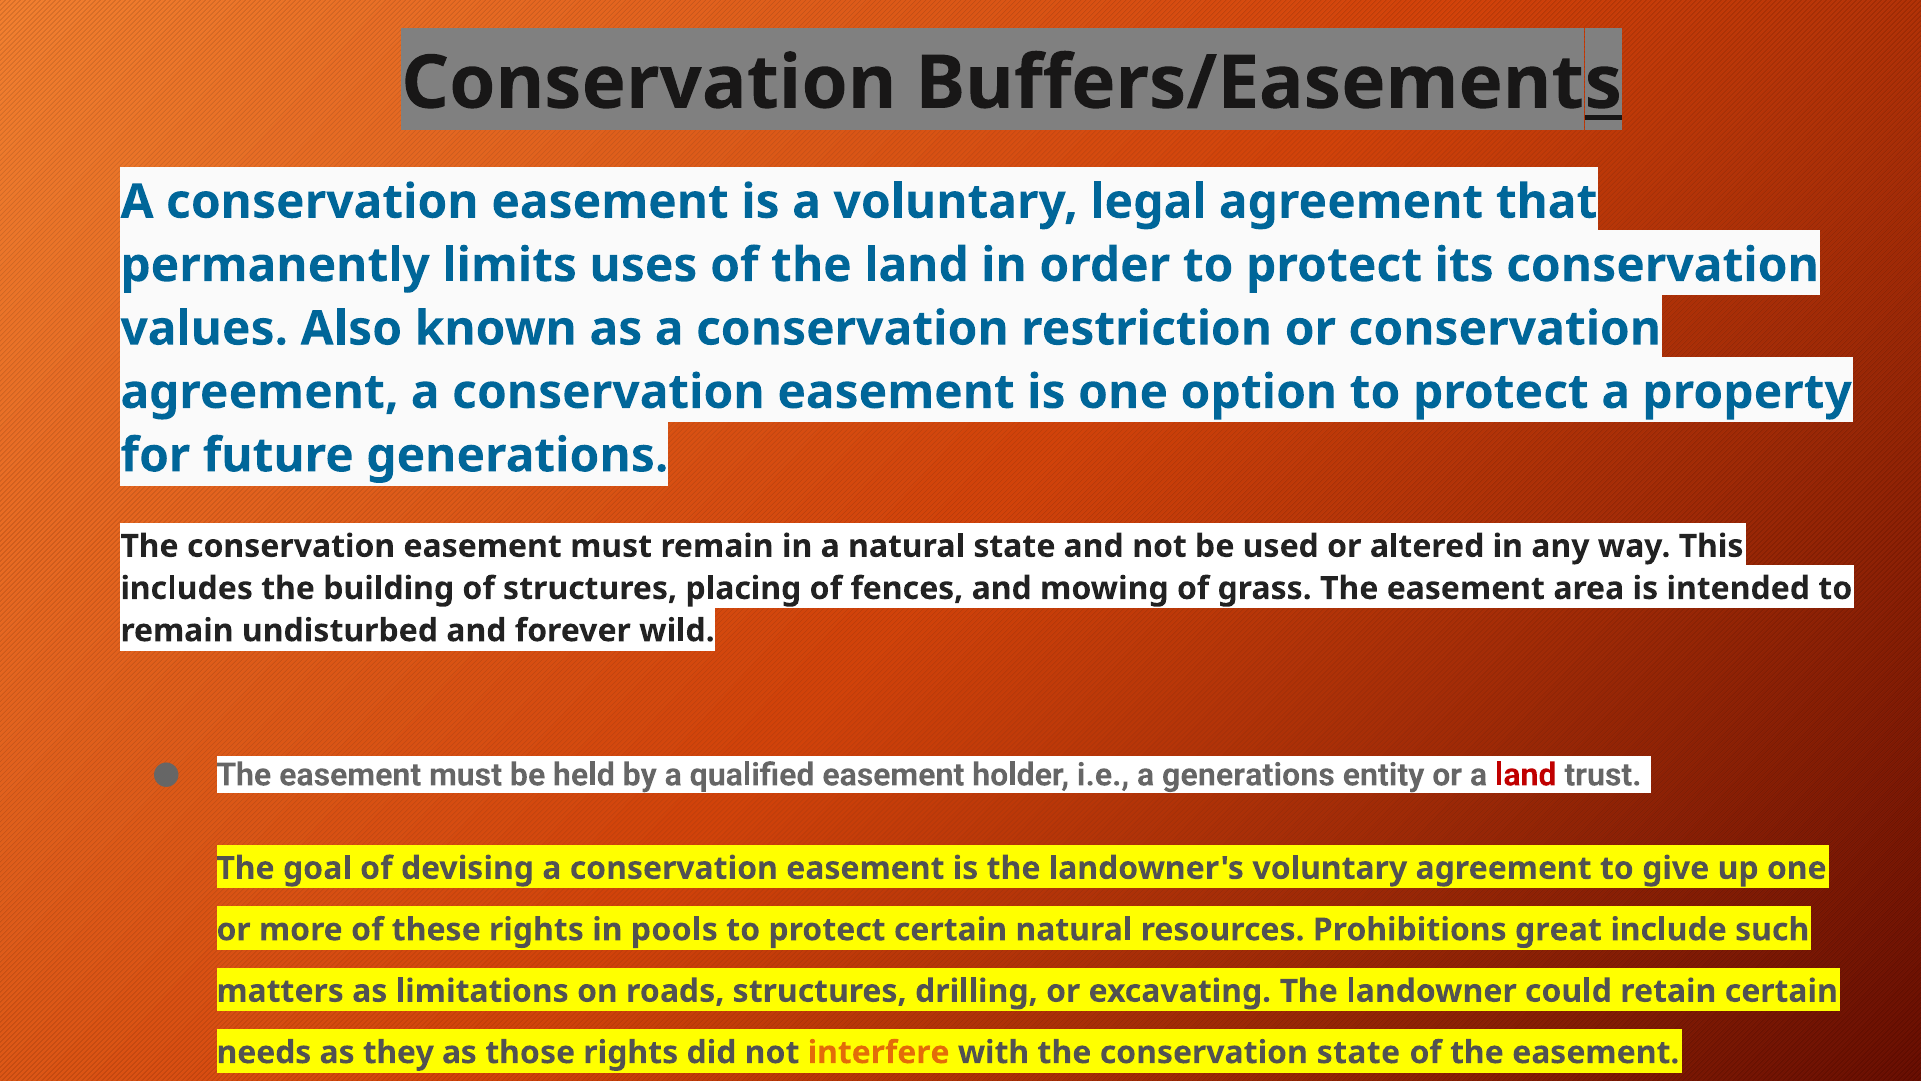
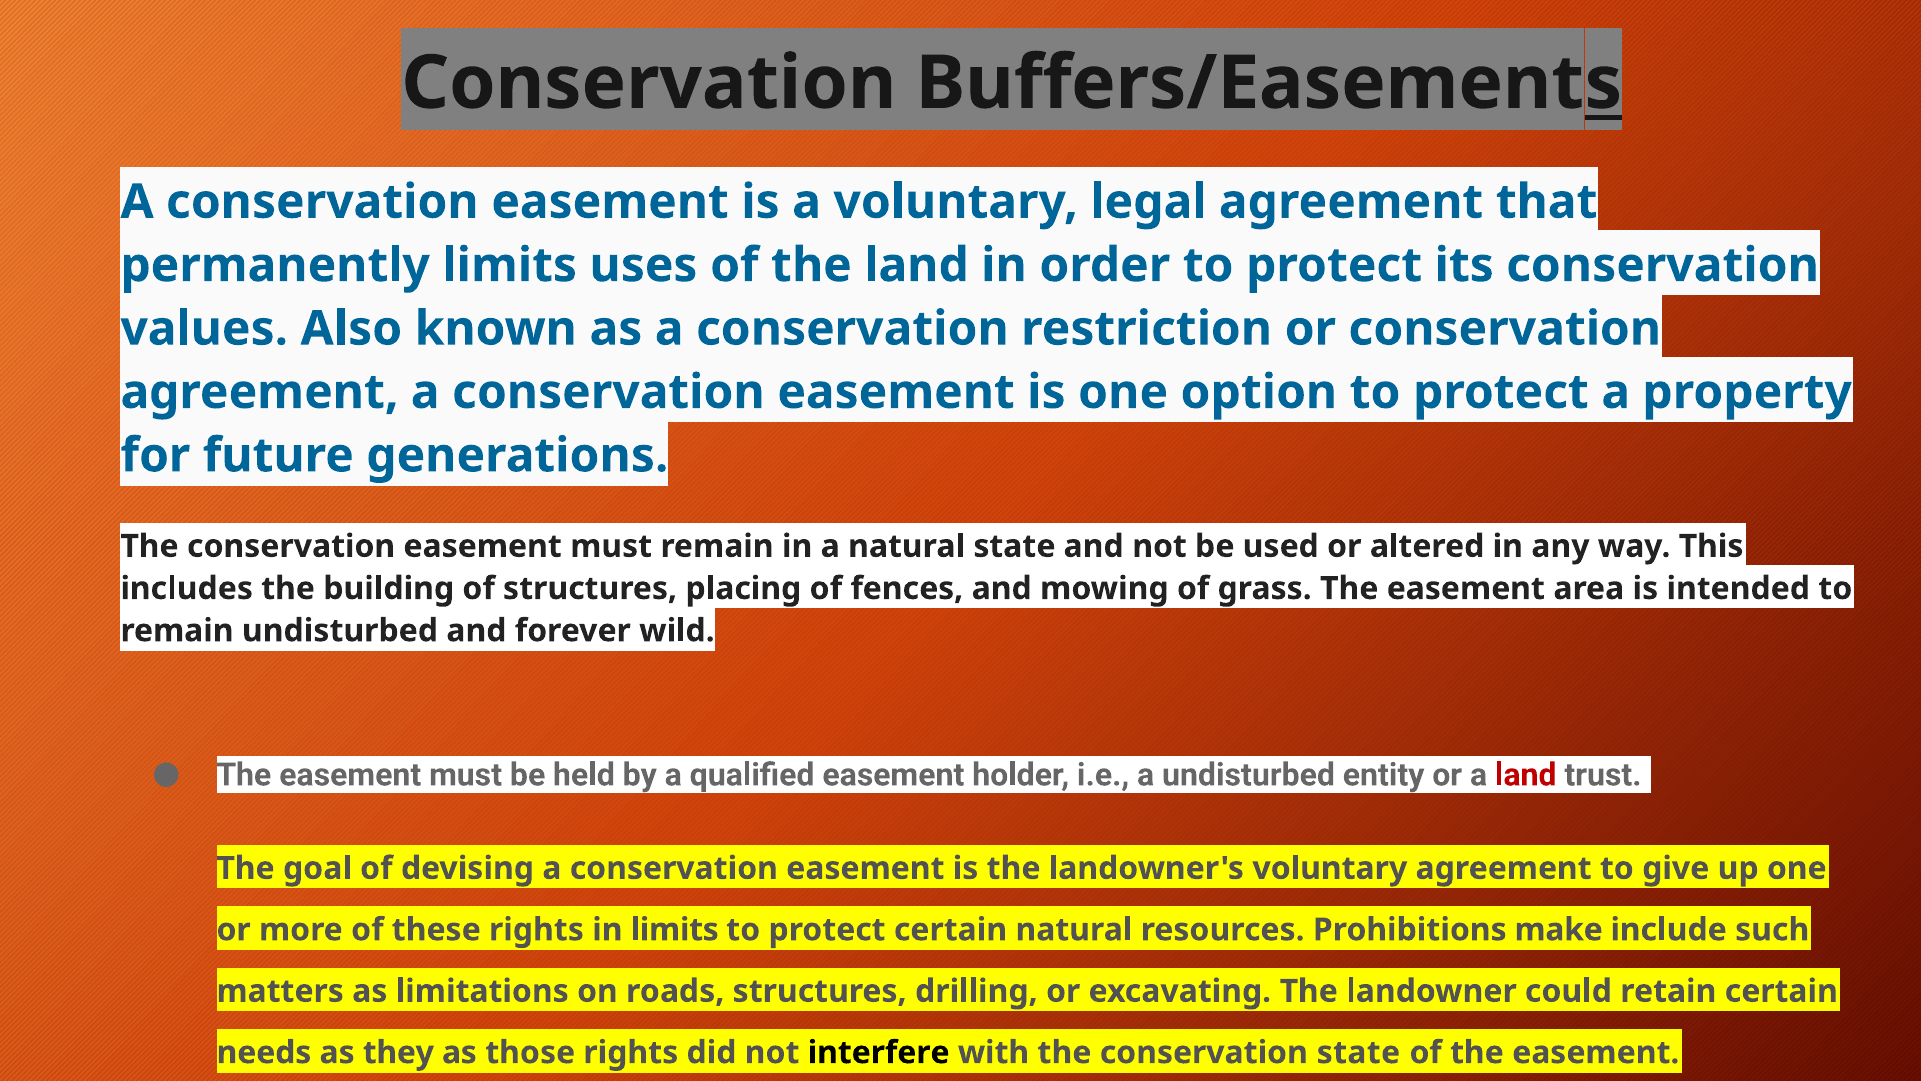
a generations: generations -> undisturbed
in pools: pools -> limits
great: great -> make
interfere colour: orange -> black
